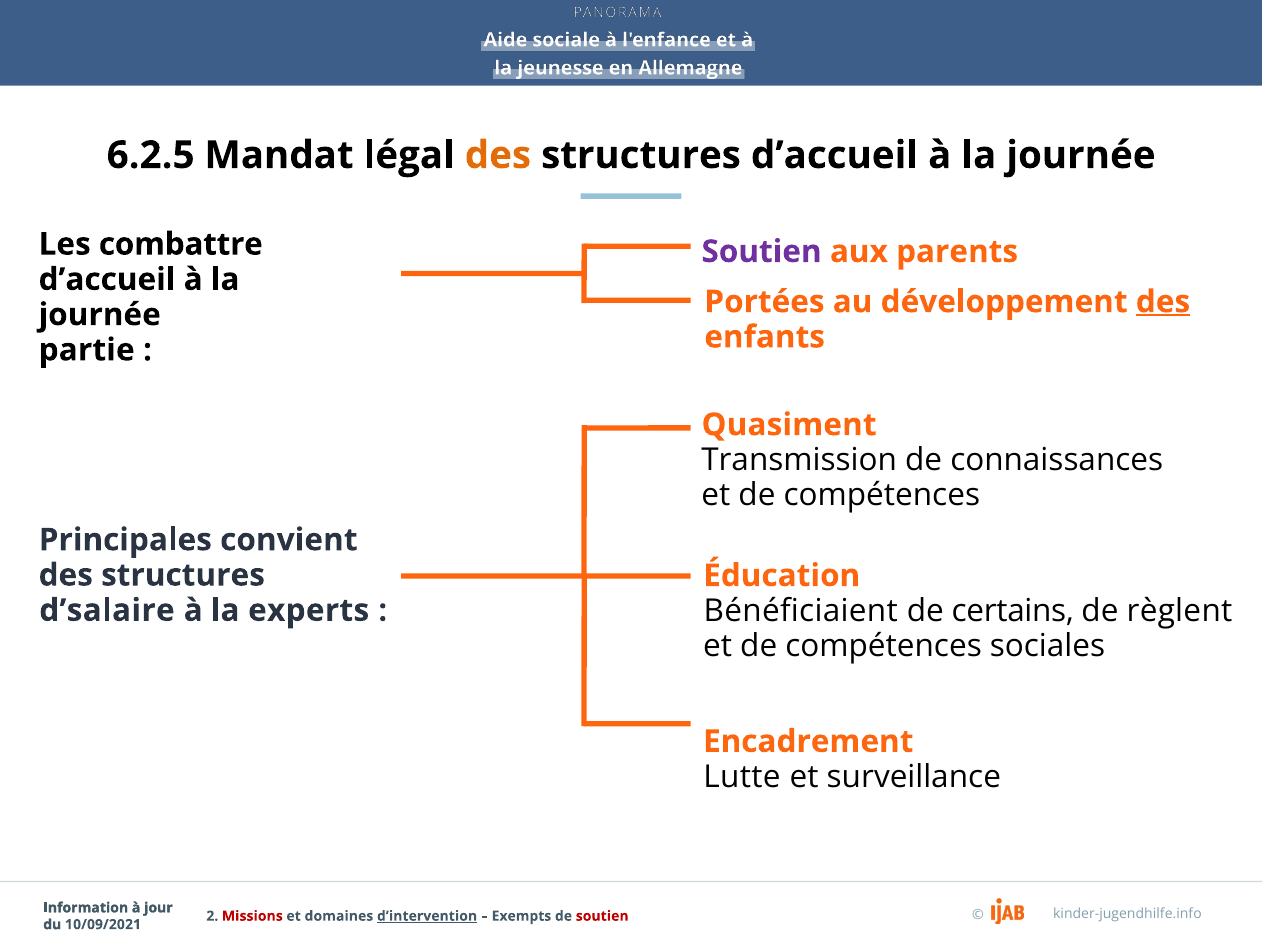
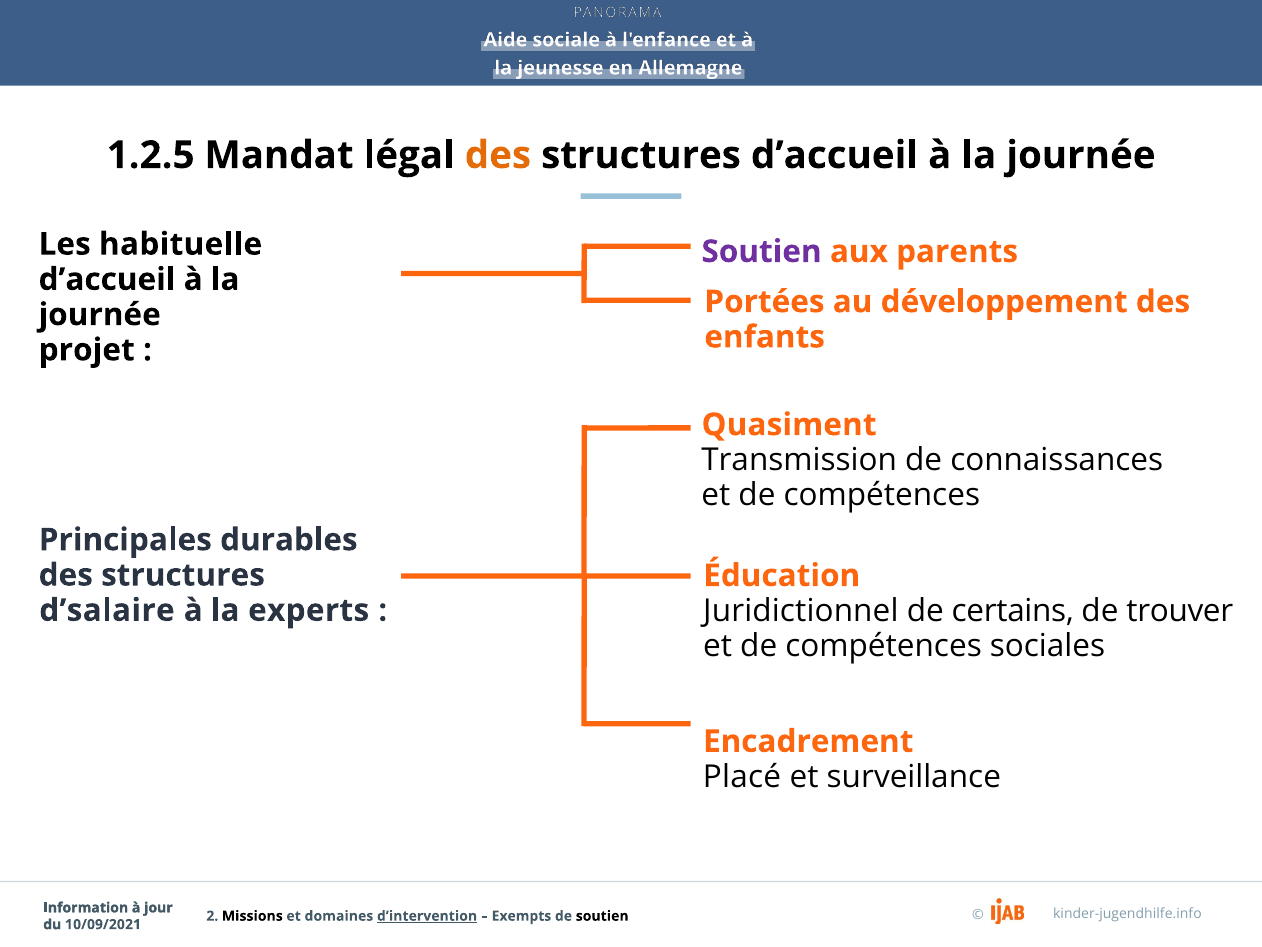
6.2.5: 6.2.5 -> 1.2.5
combattre: combattre -> habituelle
des at (1163, 302) underline: present -> none
partie: partie -> projet
convient: convient -> durables
Bénéficiaient: Bénéficiaient -> Juridictionnel
règlent: règlent -> trouver
Lutte: Lutte -> Placé
Missions colour: red -> black
soutien at (602, 916) colour: red -> black
